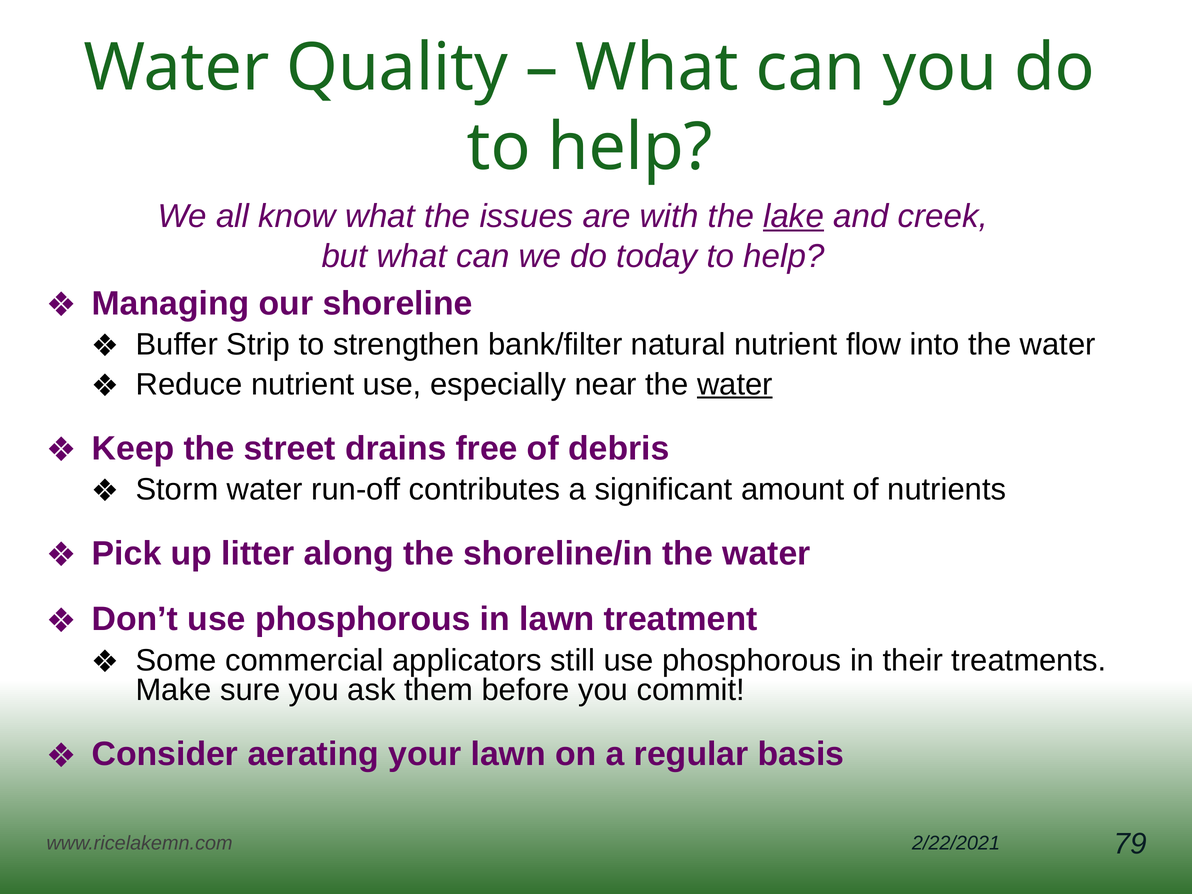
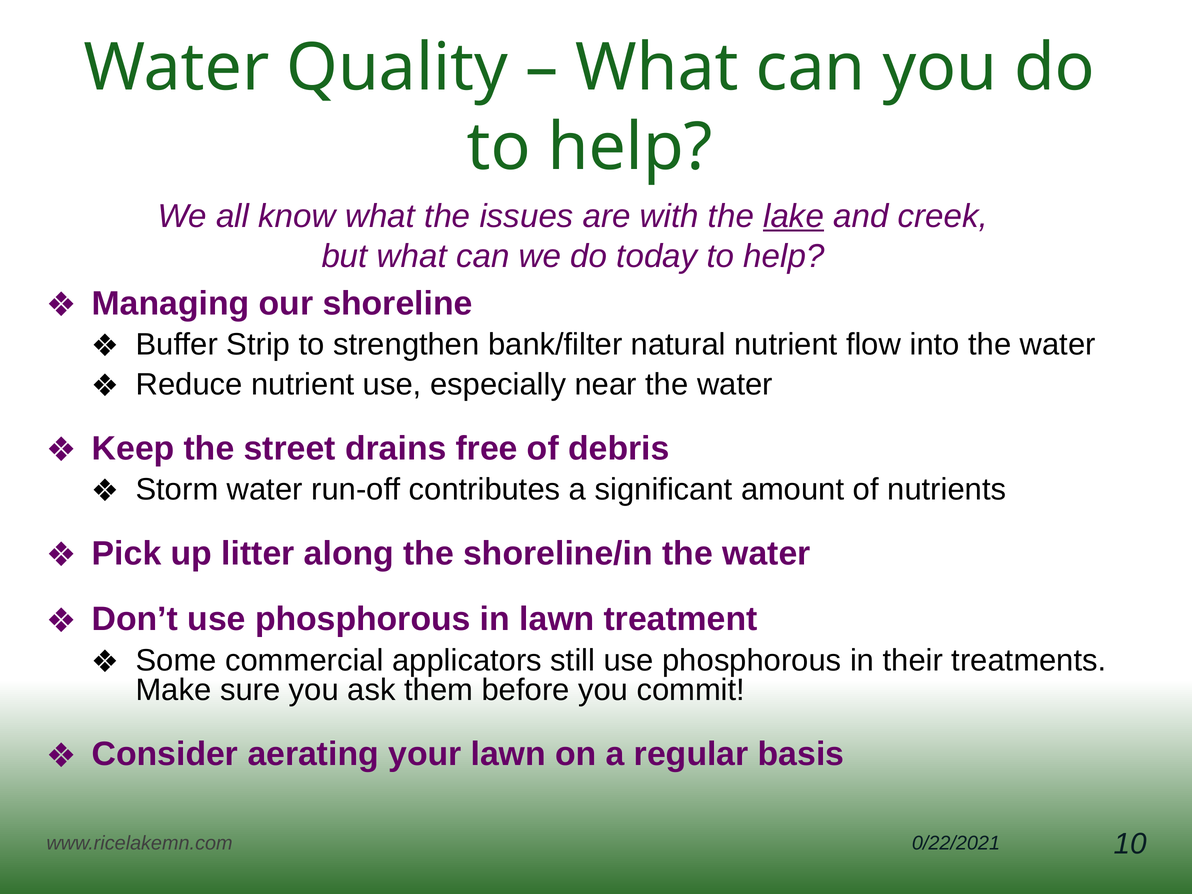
water at (735, 384) underline: present -> none
2/22/2021: 2/22/2021 -> 0/22/2021
79: 79 -> 10
